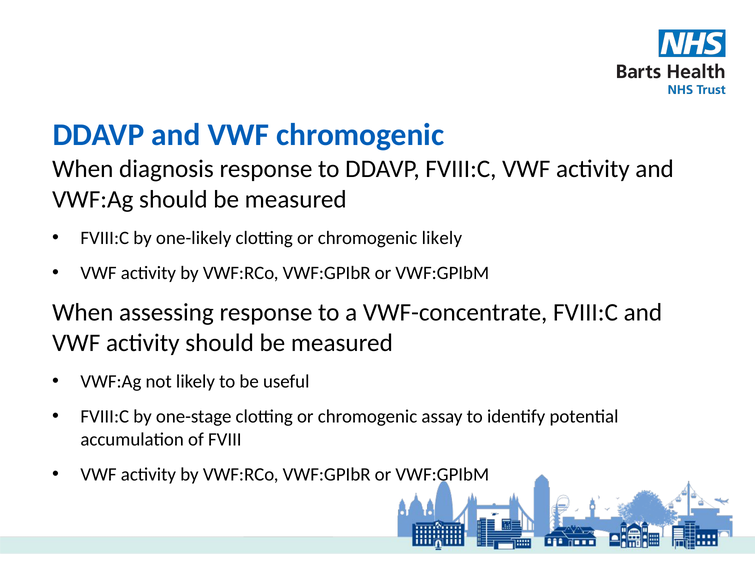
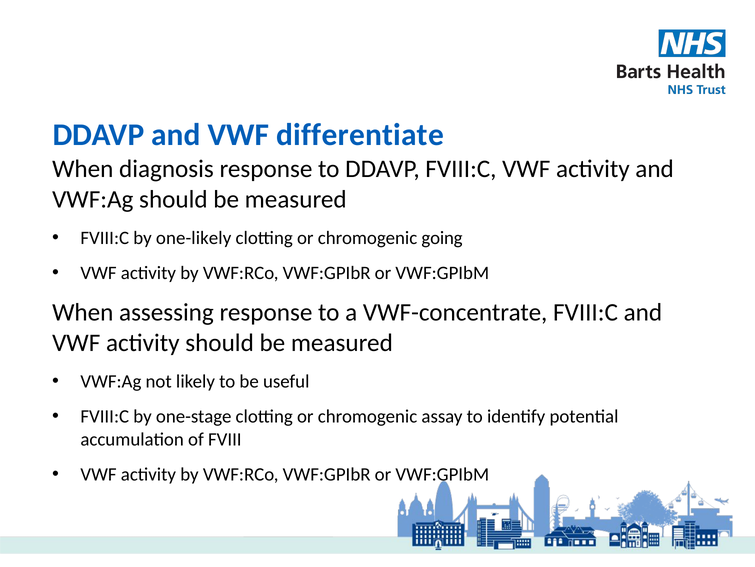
VWF chromogenic: chromogenic -> differentiate
chromogenic likely: likely -> going
